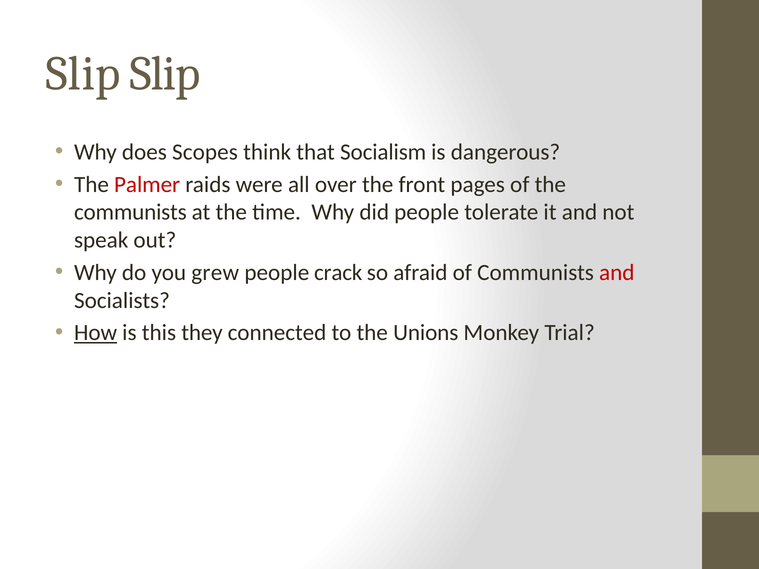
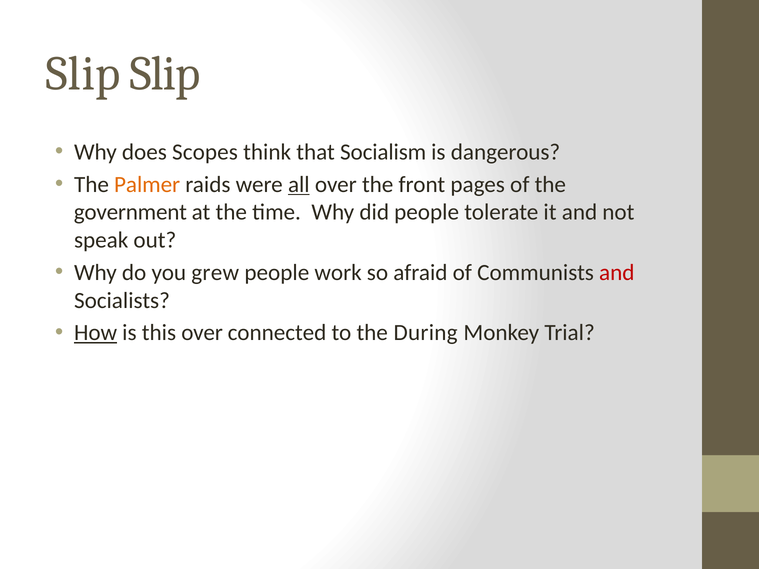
Palmer colour: red -> orange
all underline: none -> present
communists at (130, 212): communists -> government
crack: crack -> work
this they: they -> over
Unions: Unions -> During
